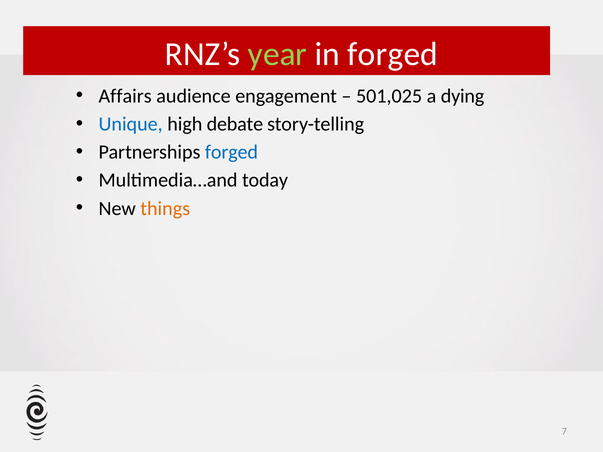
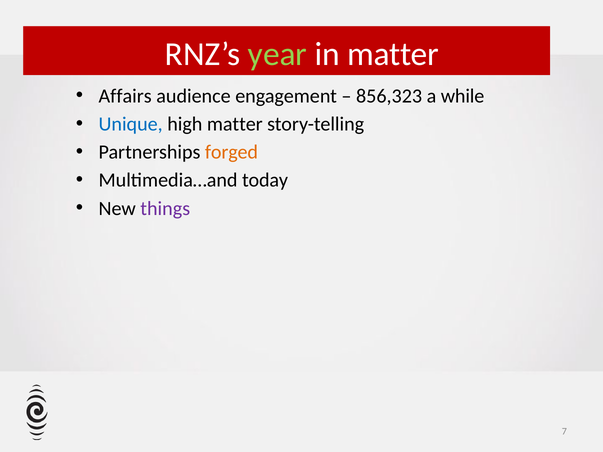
in forged: forged -> matter
501,025: 501,025 -> 856,323
dying: dying -> while
high debate: debate -> matter
forged at (231, 152) colour: blue -> orange
things colour: orange -> purple
